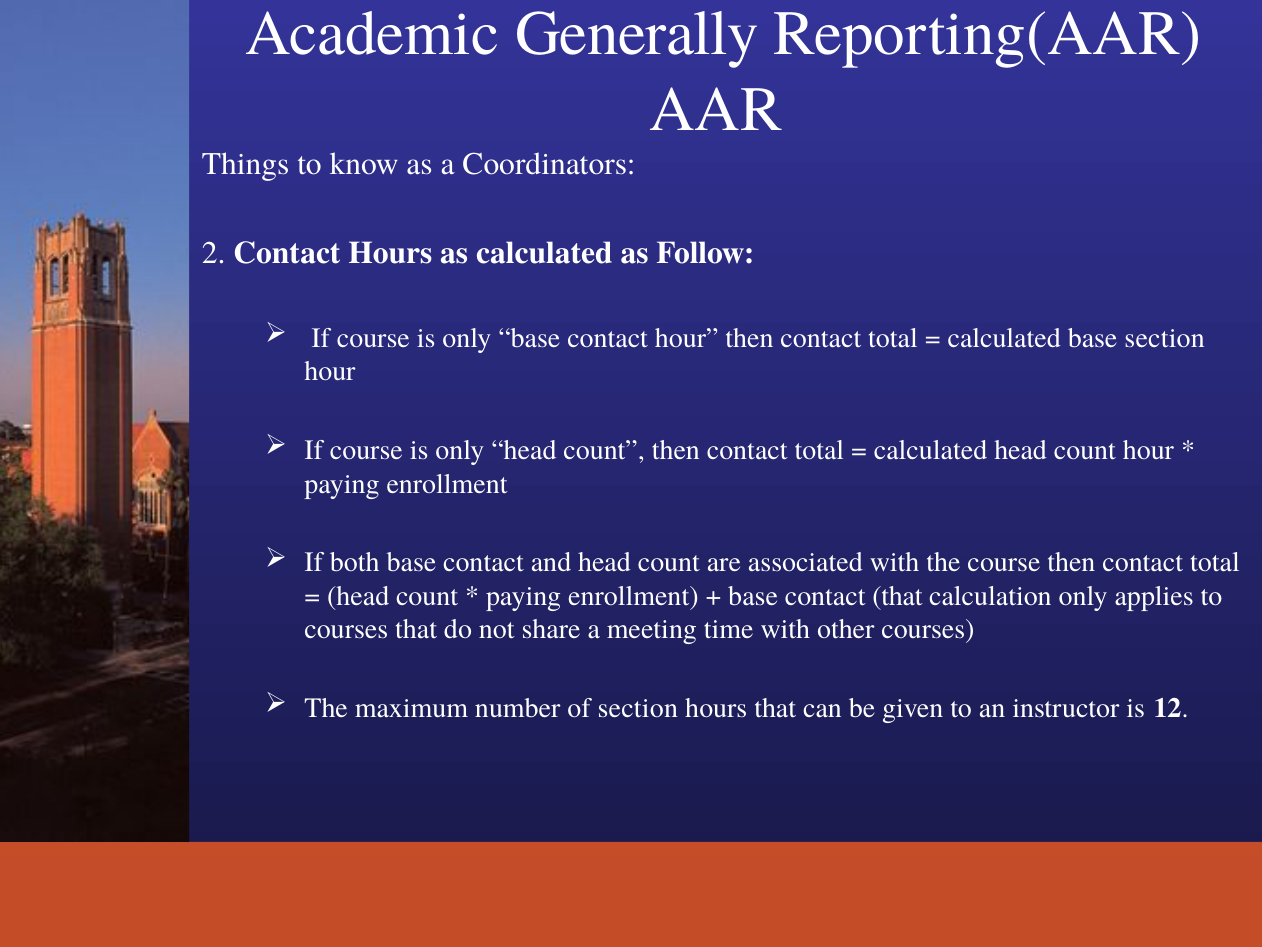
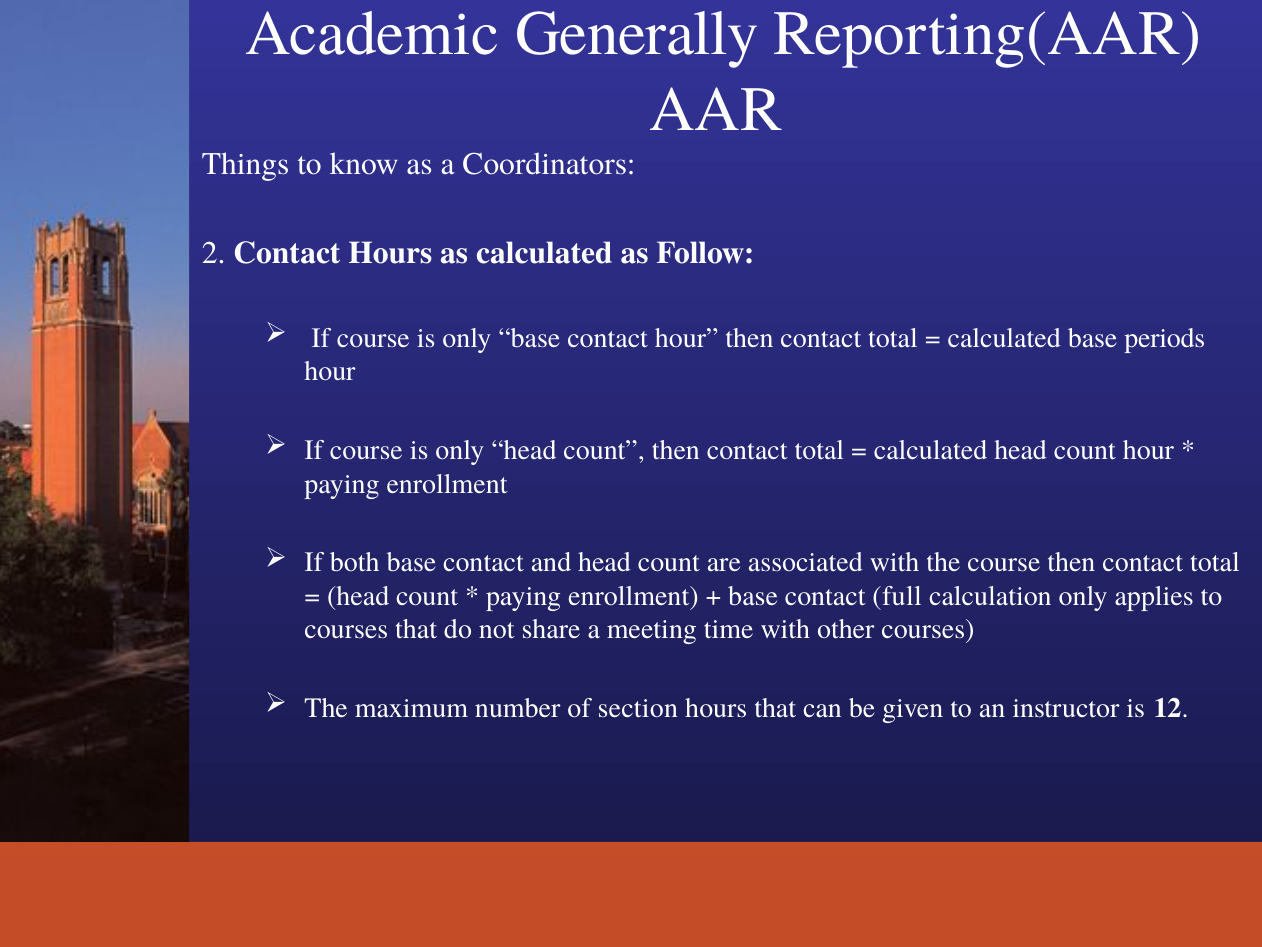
base section: section -> periods
contact that: that -> full
